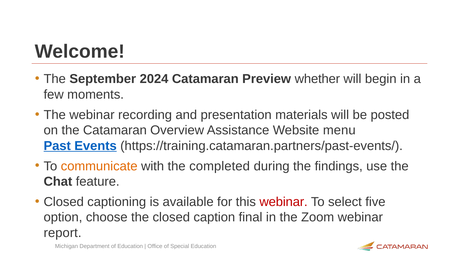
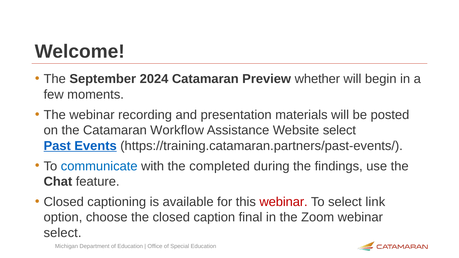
Overview: Overview -> Workflow
Website menu: menu -> select
communicate colour: orange -> blue
five: five -> link
report at (63, 233): report -> select
